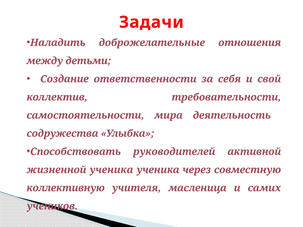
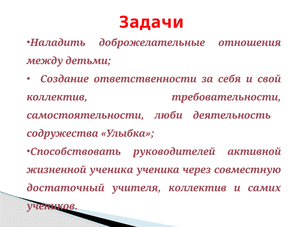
мира: мира -> люби
коллективную: коллективную -> достаточный
учителя масленица: масленица -> коллектив
